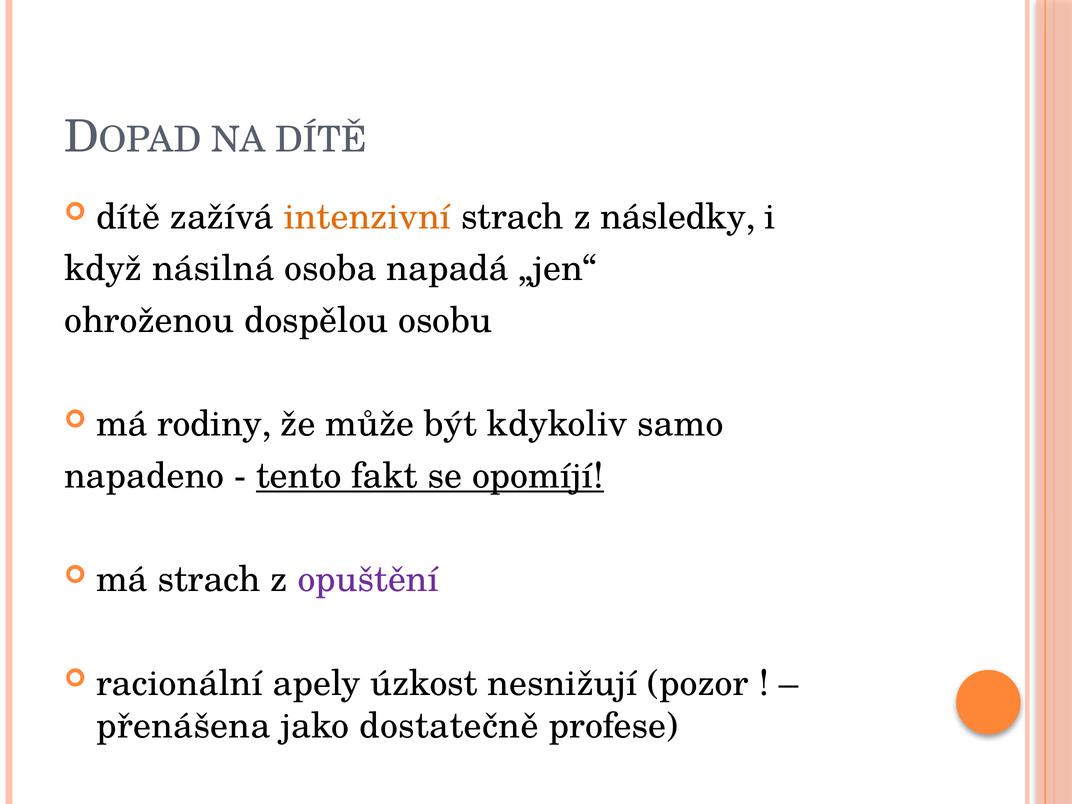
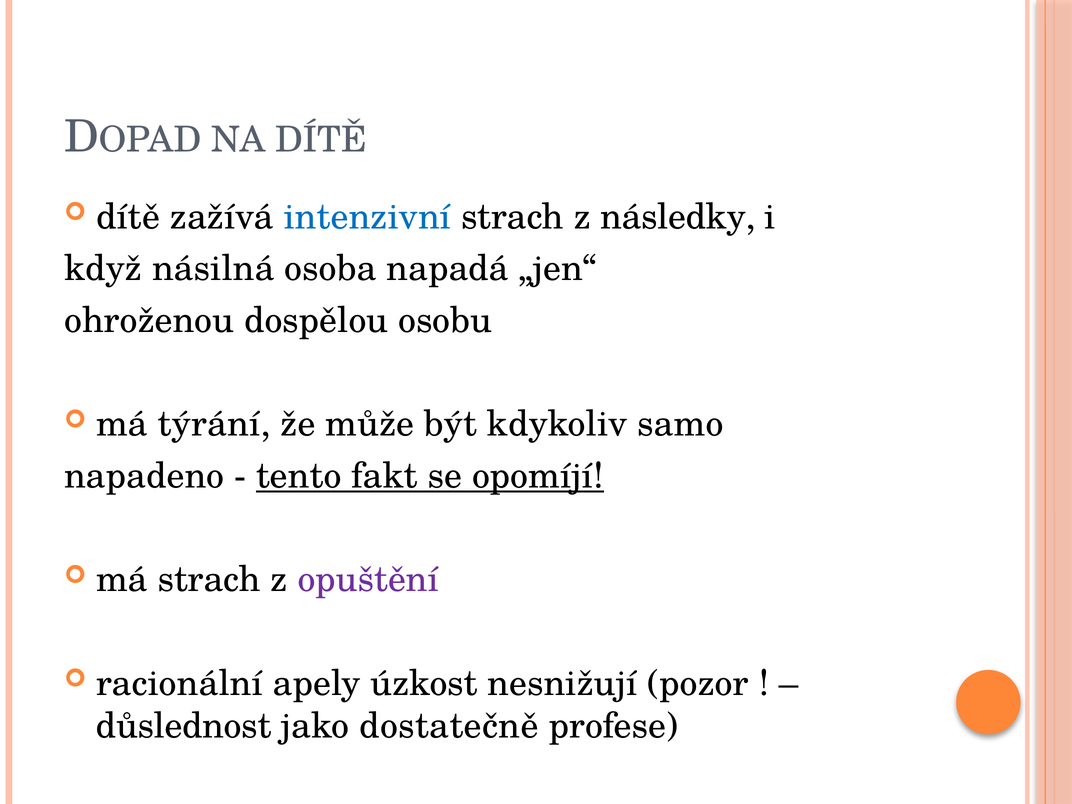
intenzivní colour: orange -> blue
rodiny: rodiny -> týrání
přenášena: přenášena -> důslednost
